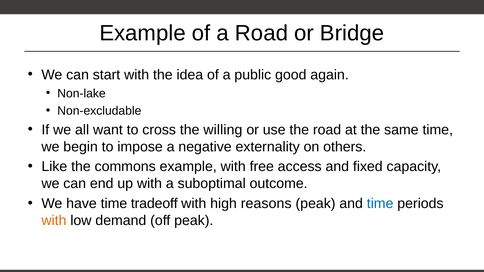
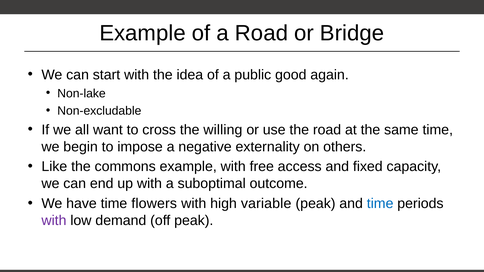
tradeoff: tradeoff -> flowers
reasons: reasons -> variable
with at (54, 221) colour: orange -> purple
